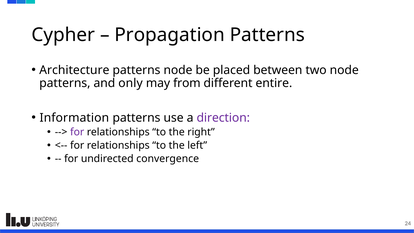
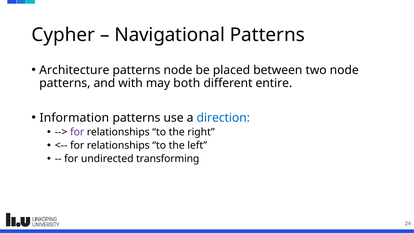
Propagation: Propagation -> Navigational
only: only -> with
from: from -> both
direction colour: purple -> blue
convergence: convergence -> transforming
